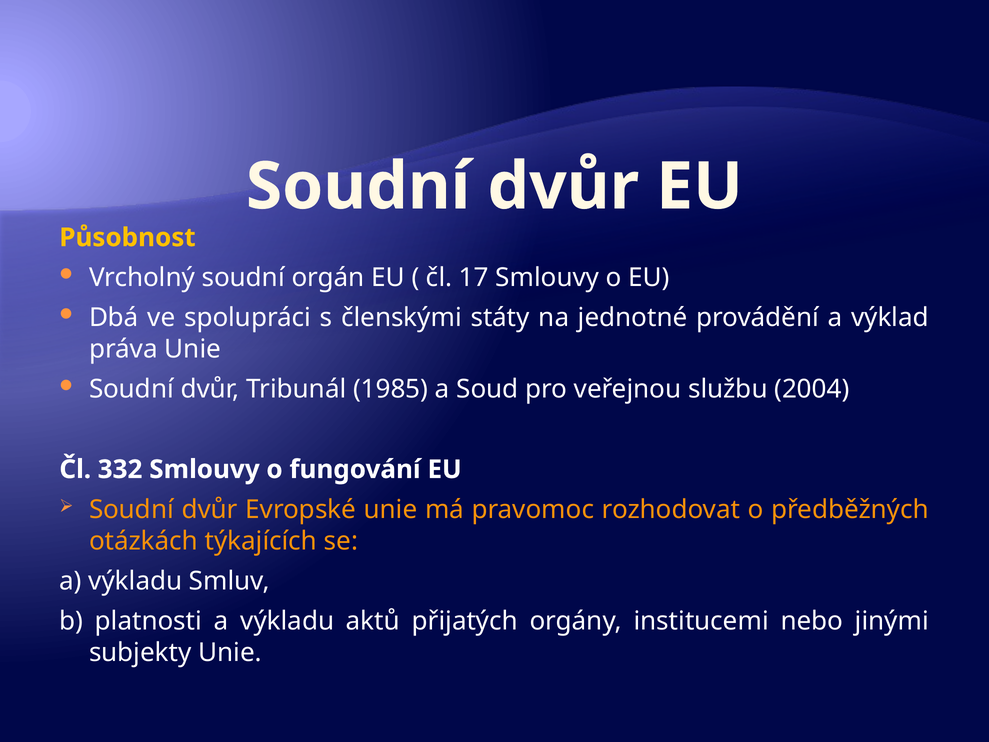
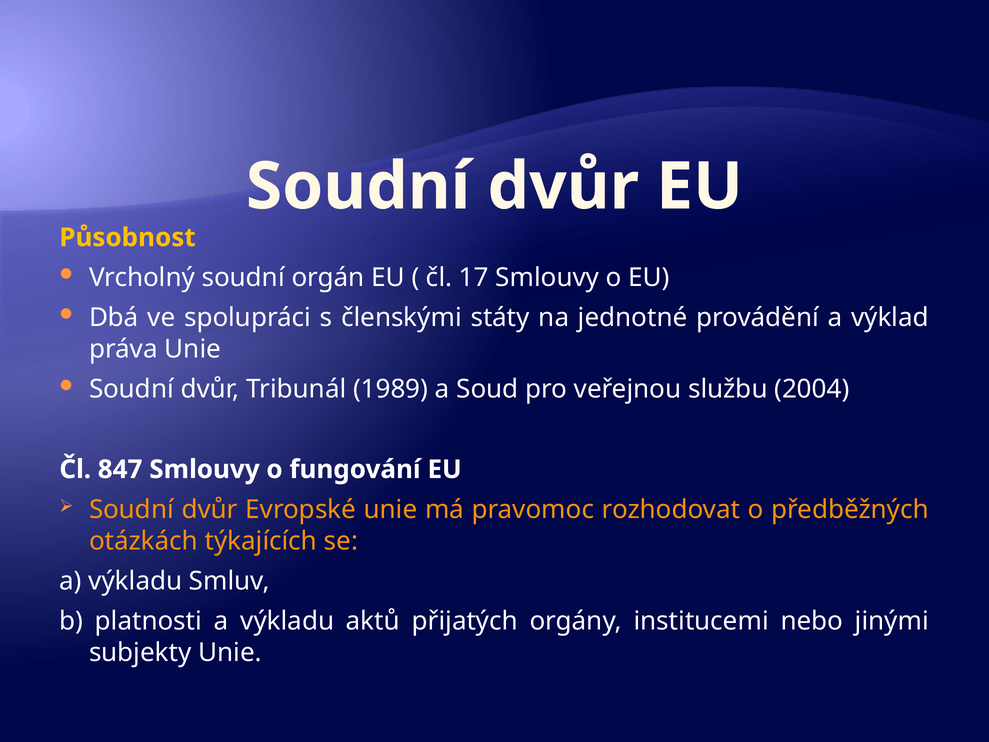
1985: 1985 -> 1989
332: 332 -> 847
